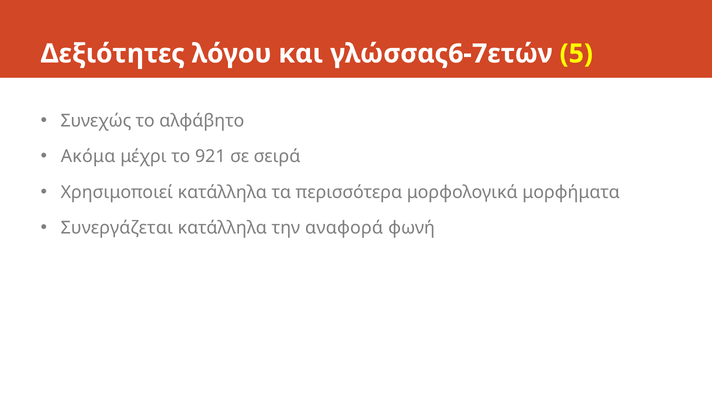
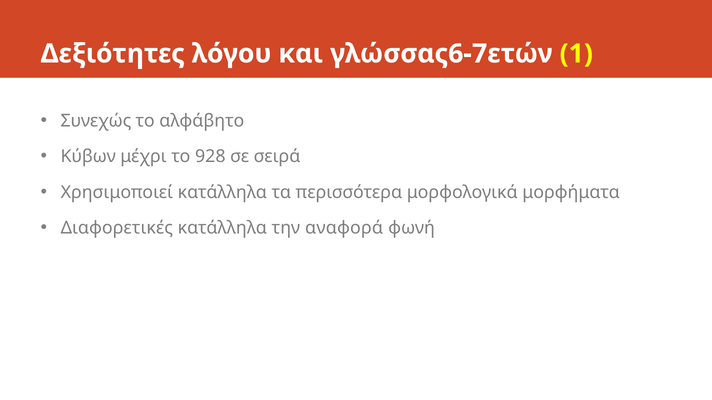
5: 5 -> 1
Ακόμα: Ακόμα -> Κύβων
921: 921 -> 928
Συνεργάζεται: Συνεργάζεται -> Διαφορετικές
